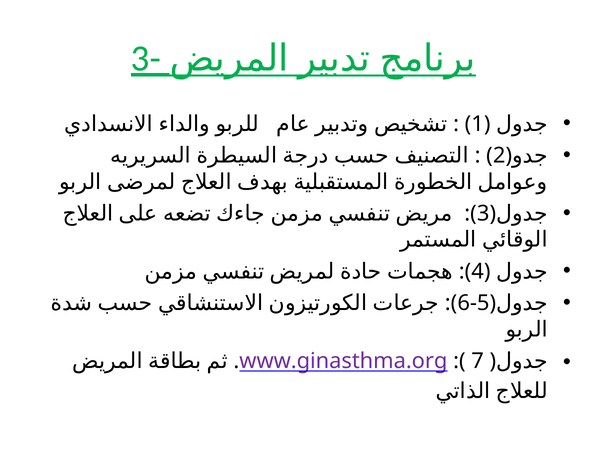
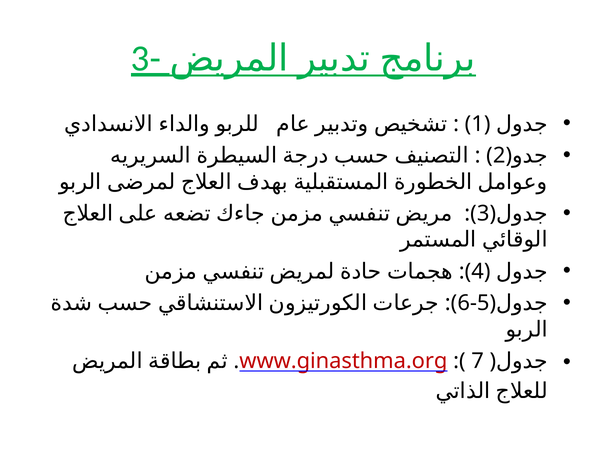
www.ginasthma.org colour: purple -> red
